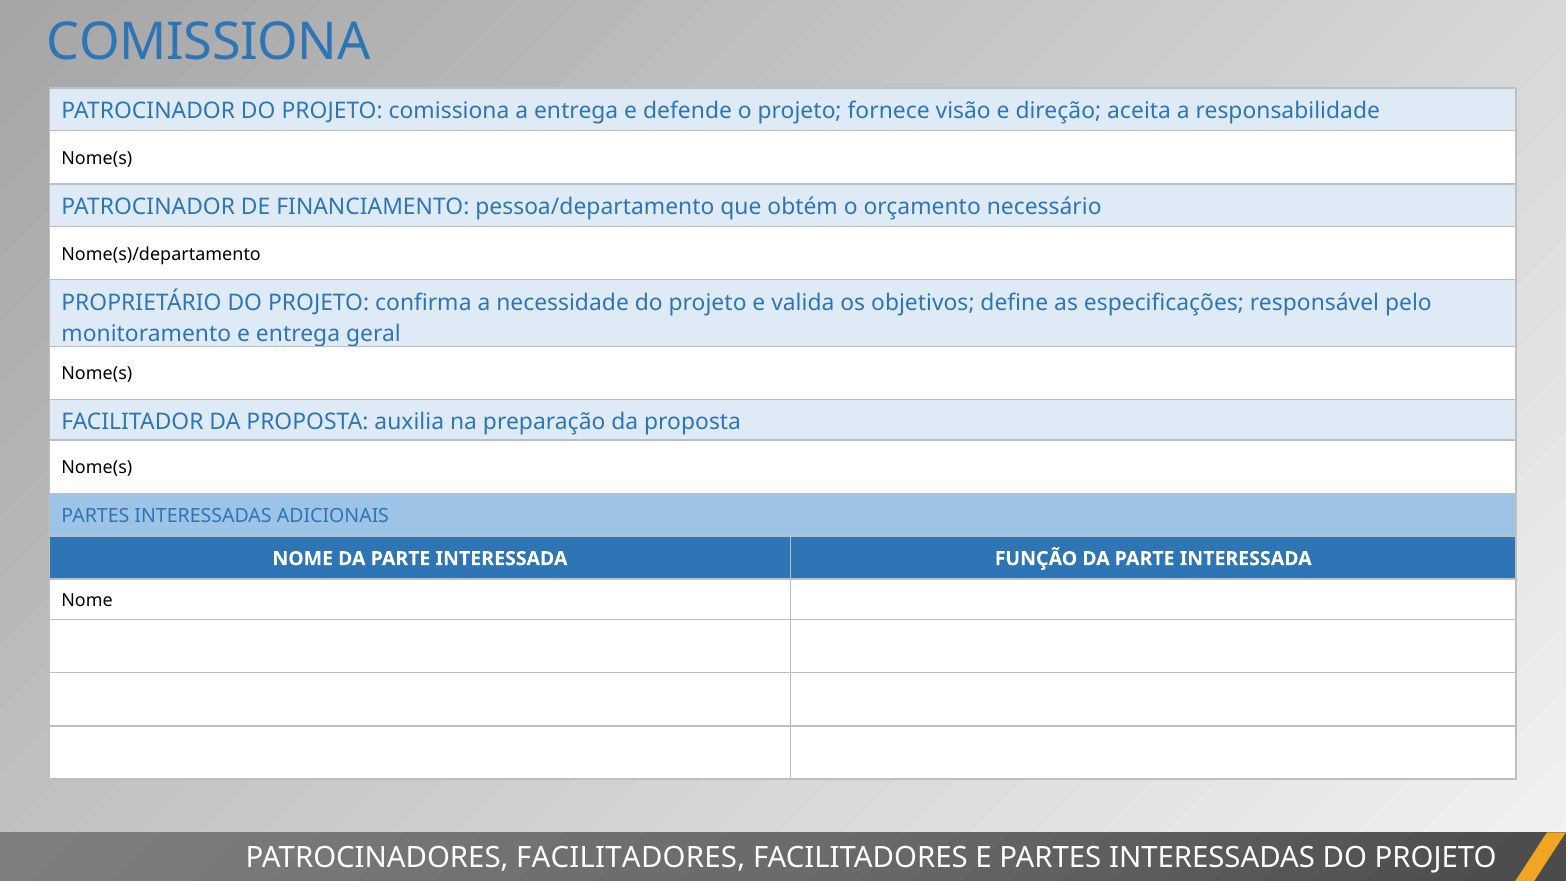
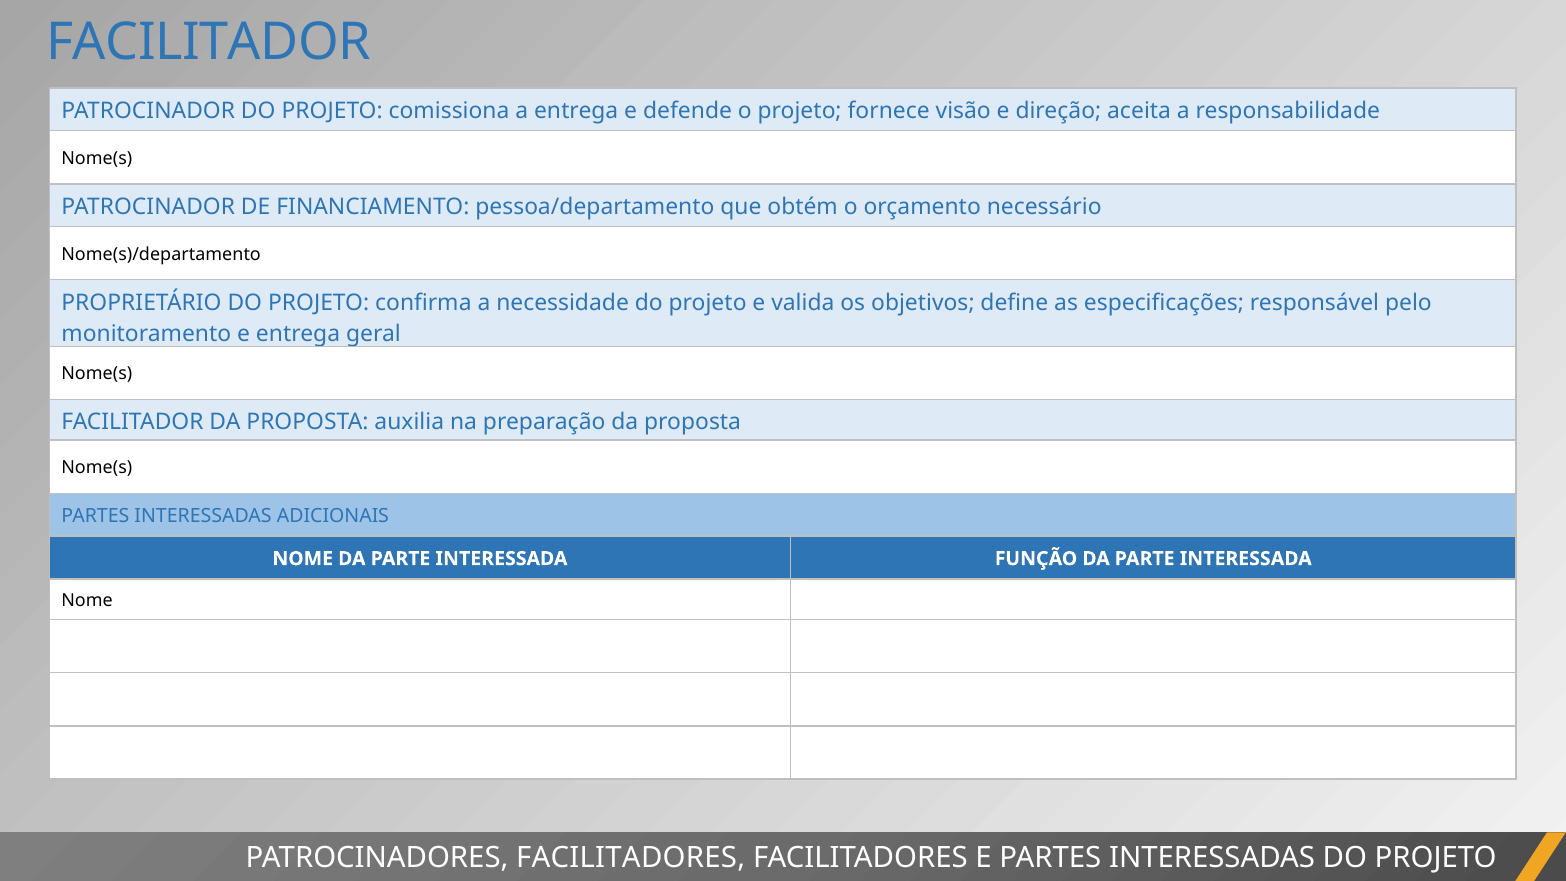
COMISSIONA at (209, 42): COMISSIONA -> FACILITADOR
